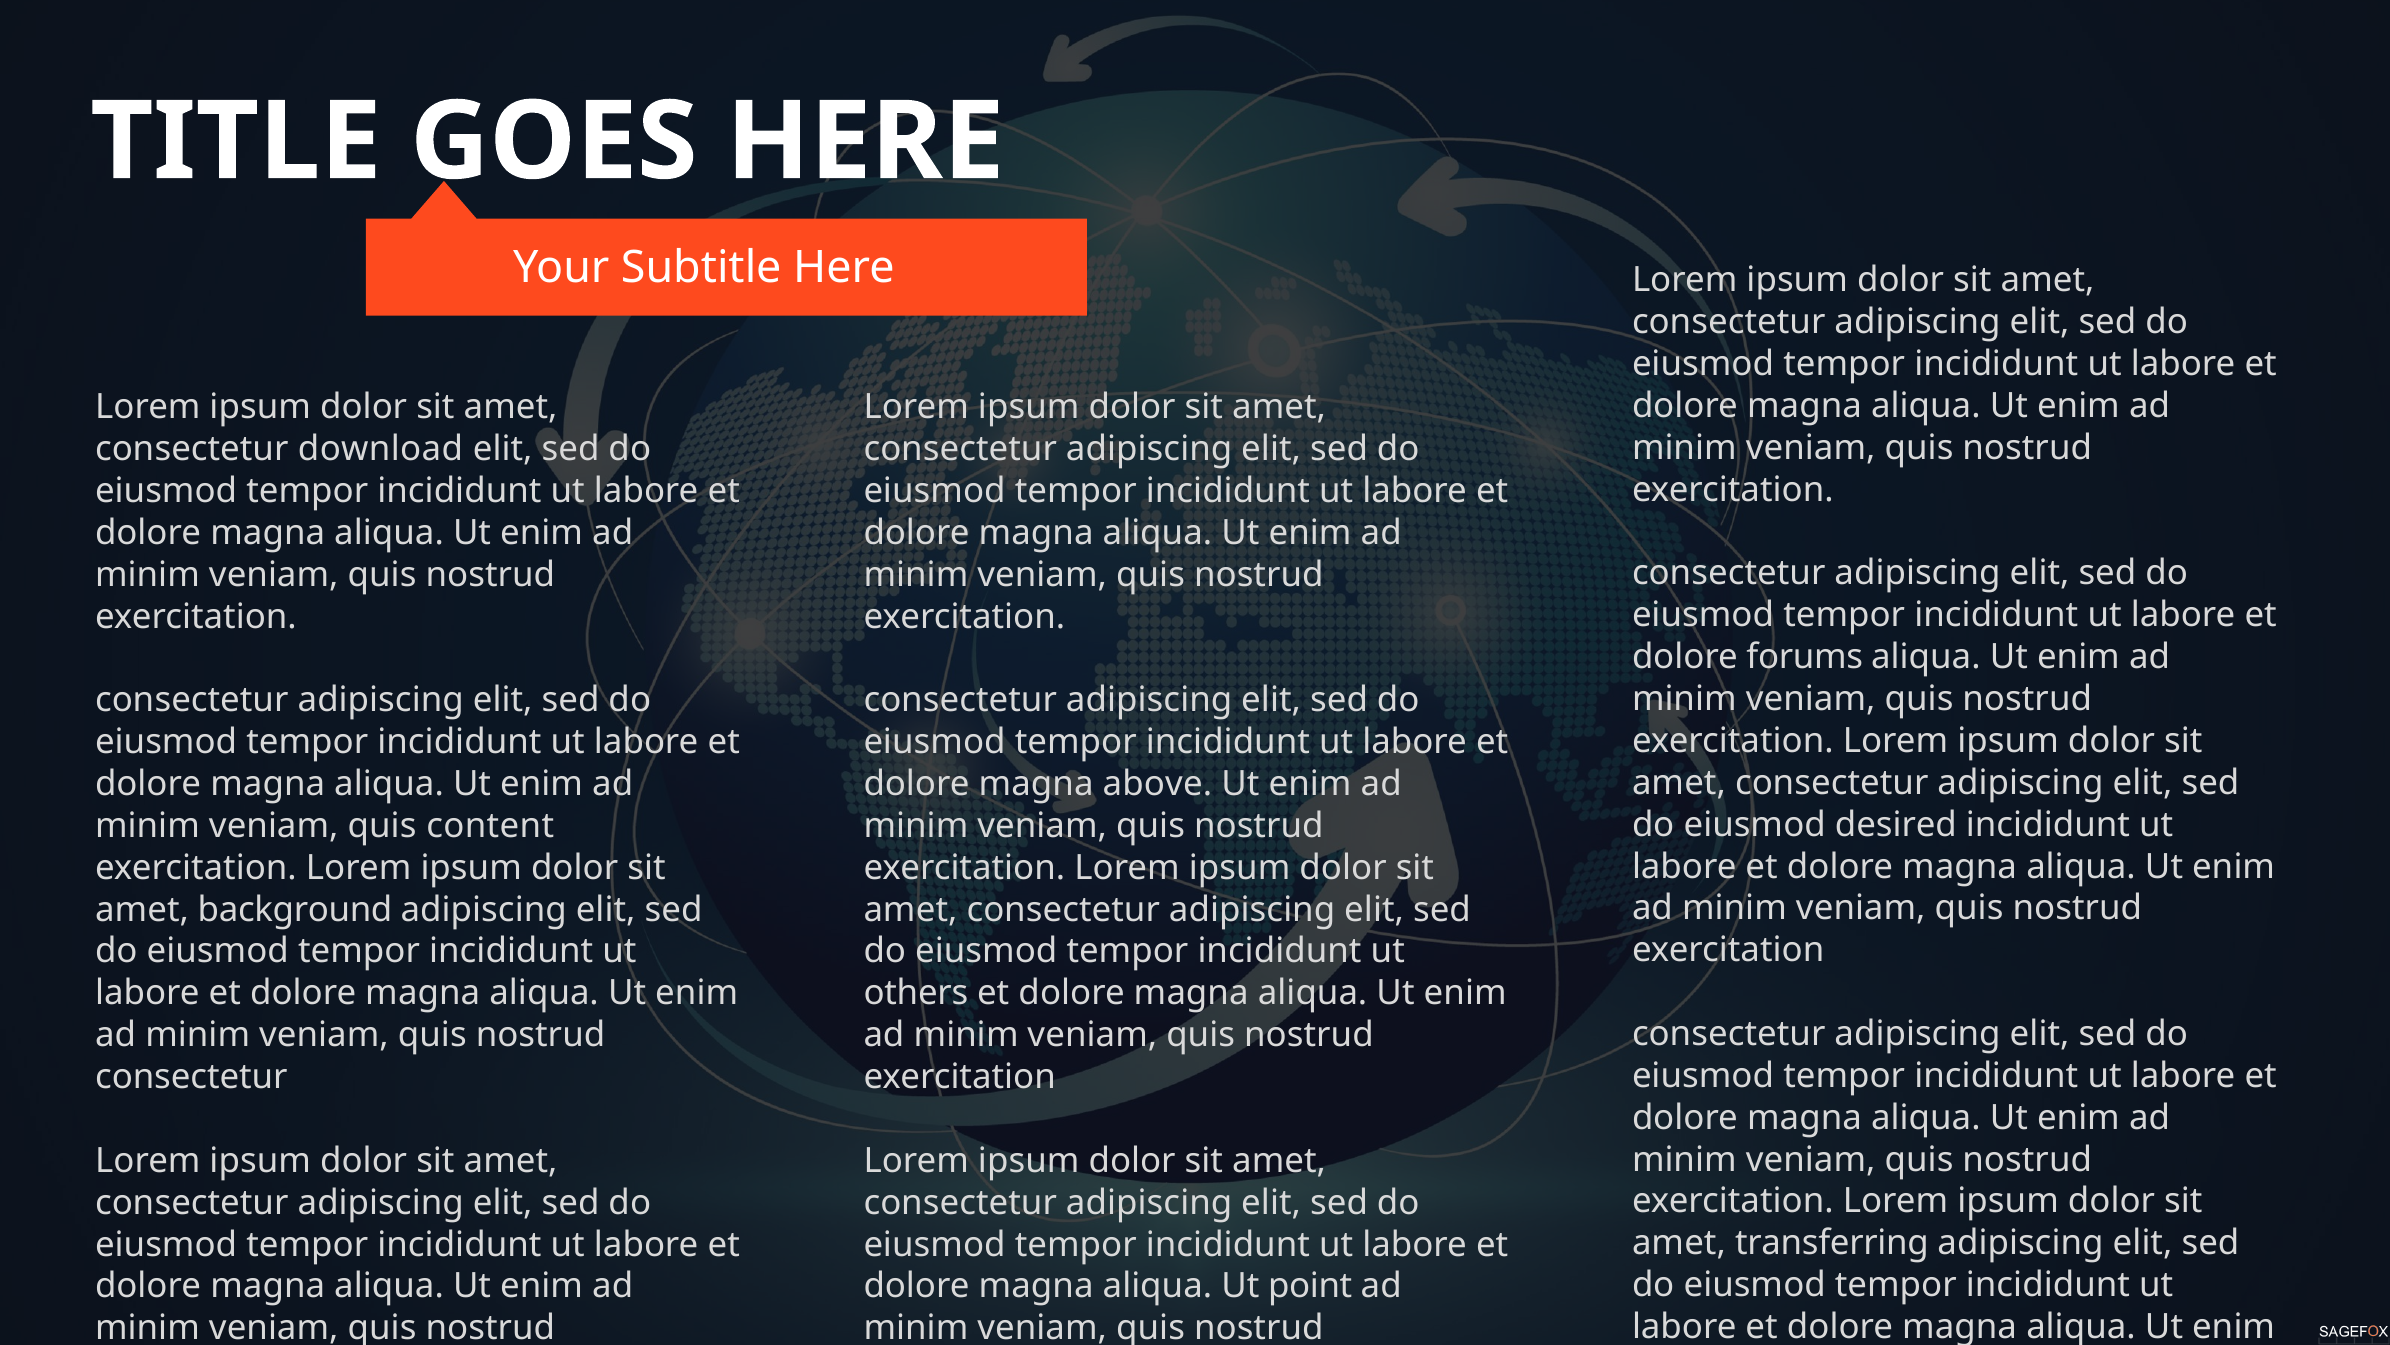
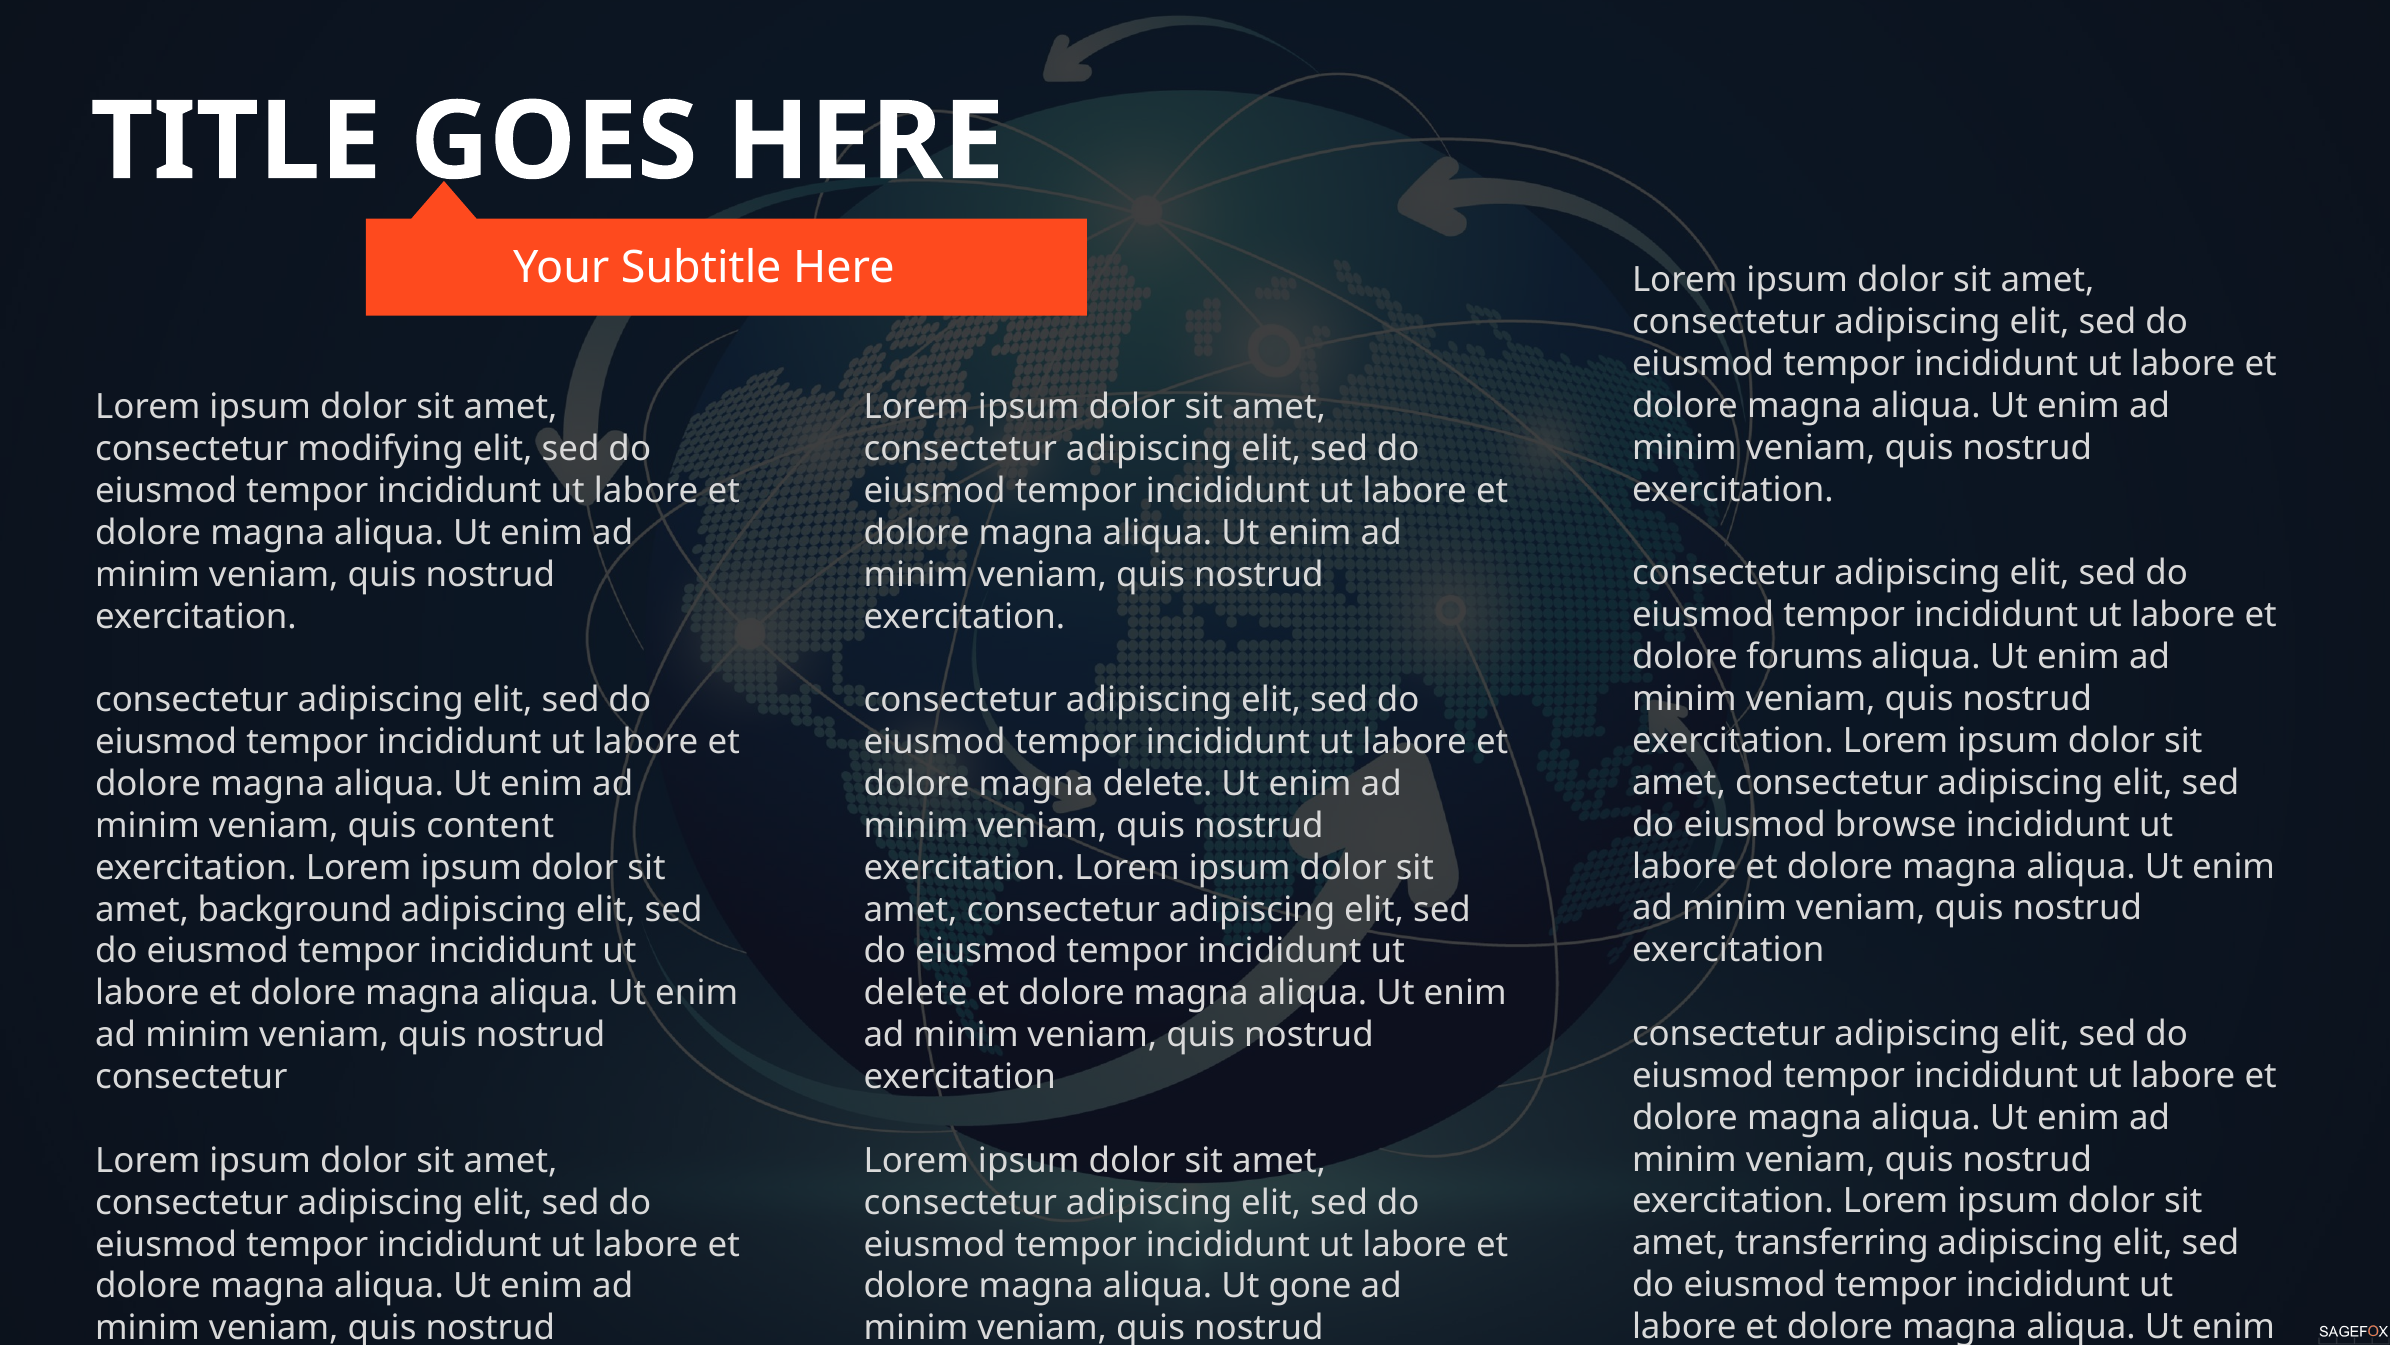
download: download -> modifying
magna above: above -> delete
desired: desired -> browse
others at (916, 993): others -> delete
point: point -> gone
